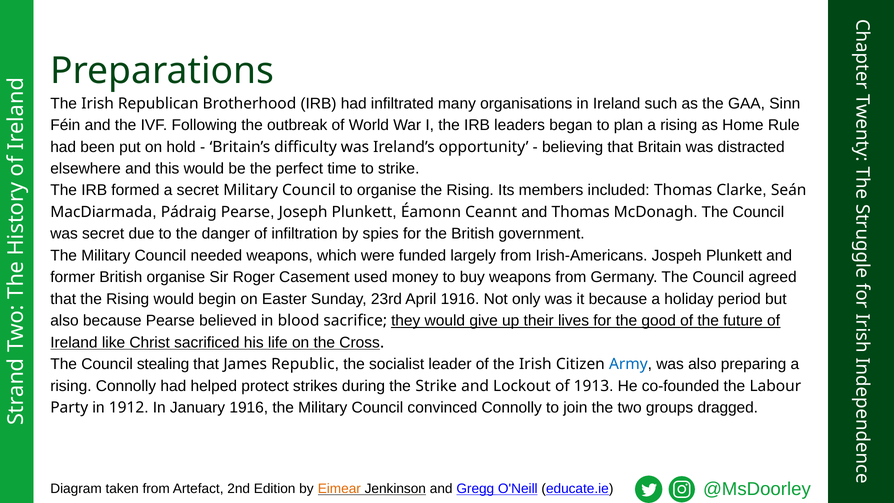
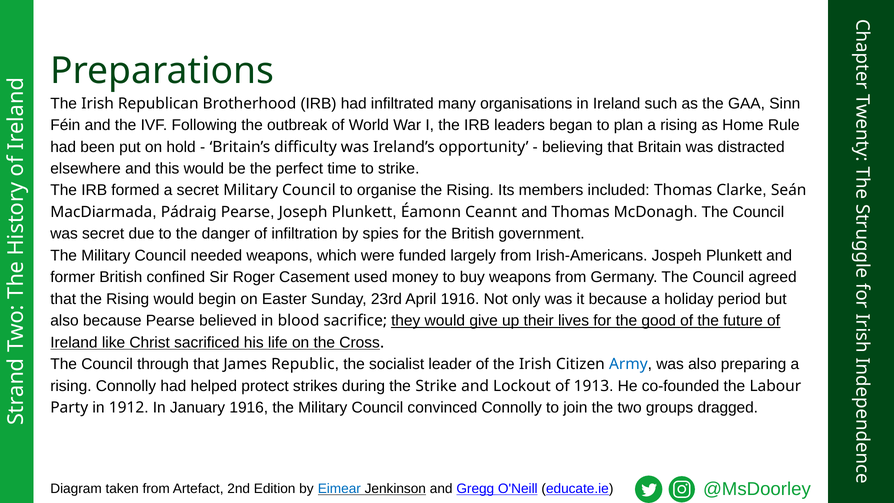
British organise: organise -> confined
stealing: stealing -> through
Eimear colour: orange -> blue
